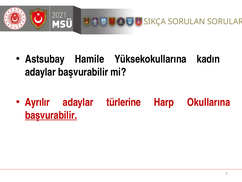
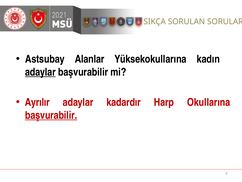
Hamile: Hamile -> Alanlar
adaylar at (40, 72) underline: none -> present
türlerine: türlerine -> kadardır
